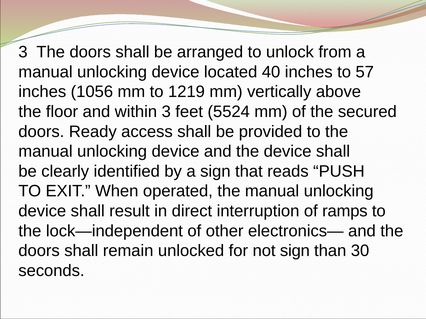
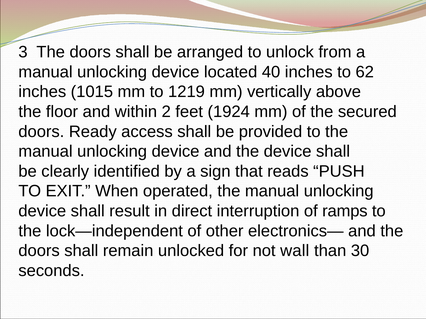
57: 57 -> 62
1056: 1056 -> 1015
within 3: 3 -> 2
5524: 5524 -> 1924
not sign: sign -> wall
